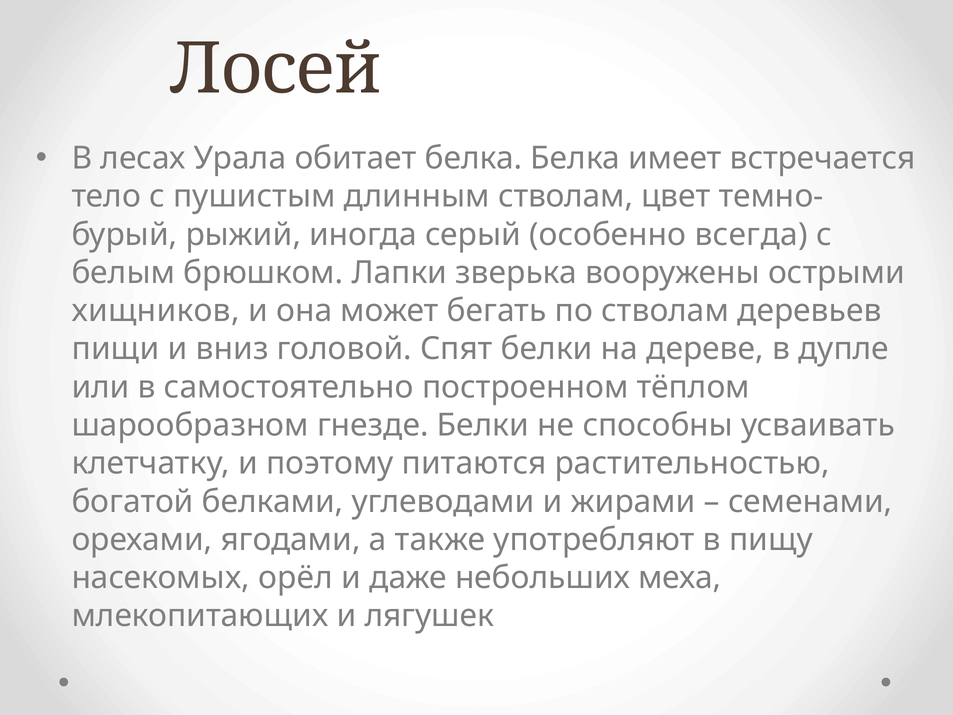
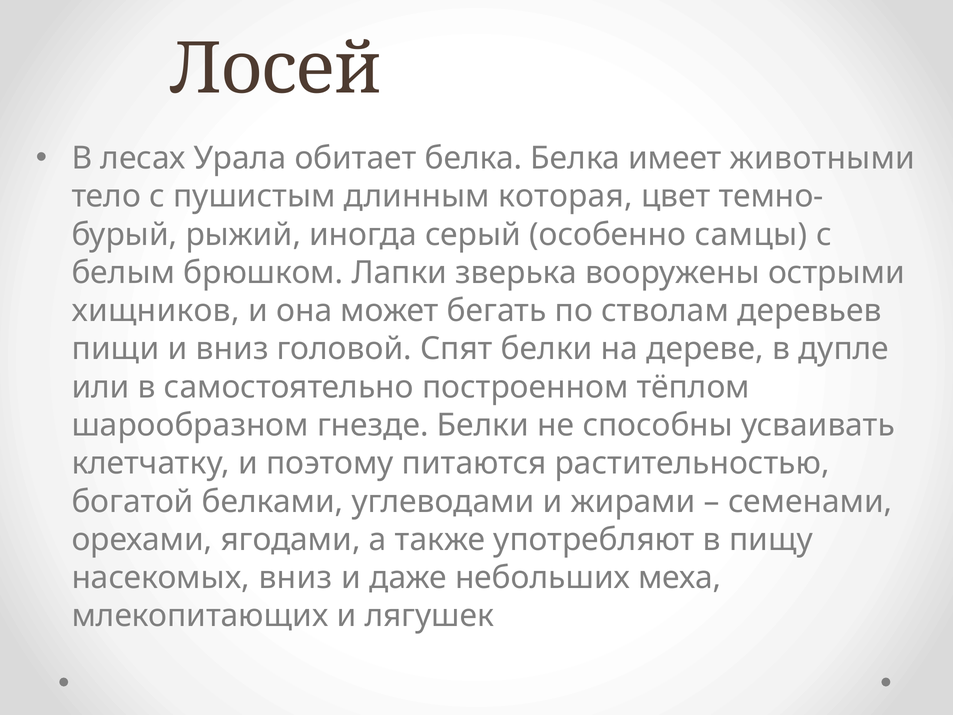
встречается: встречается -> животными
длинным стволам: стволам -> которая
всегда: всегда -> самцы
насекомых орёл: орёл -> вниз
